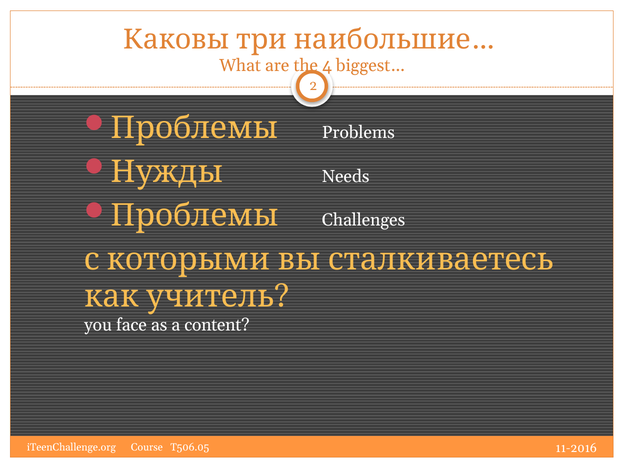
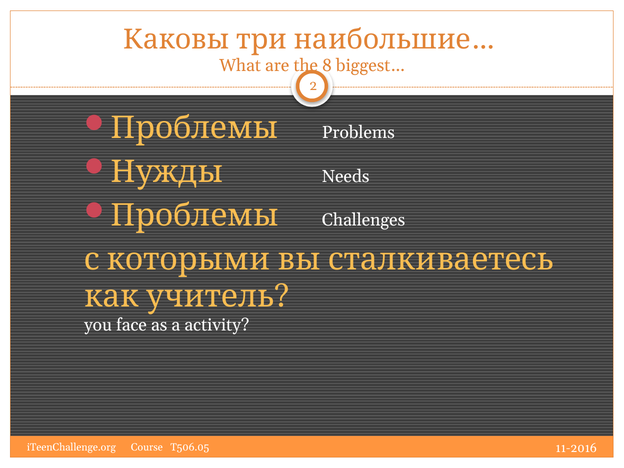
4: 4 -> 8
content: content -> activity
